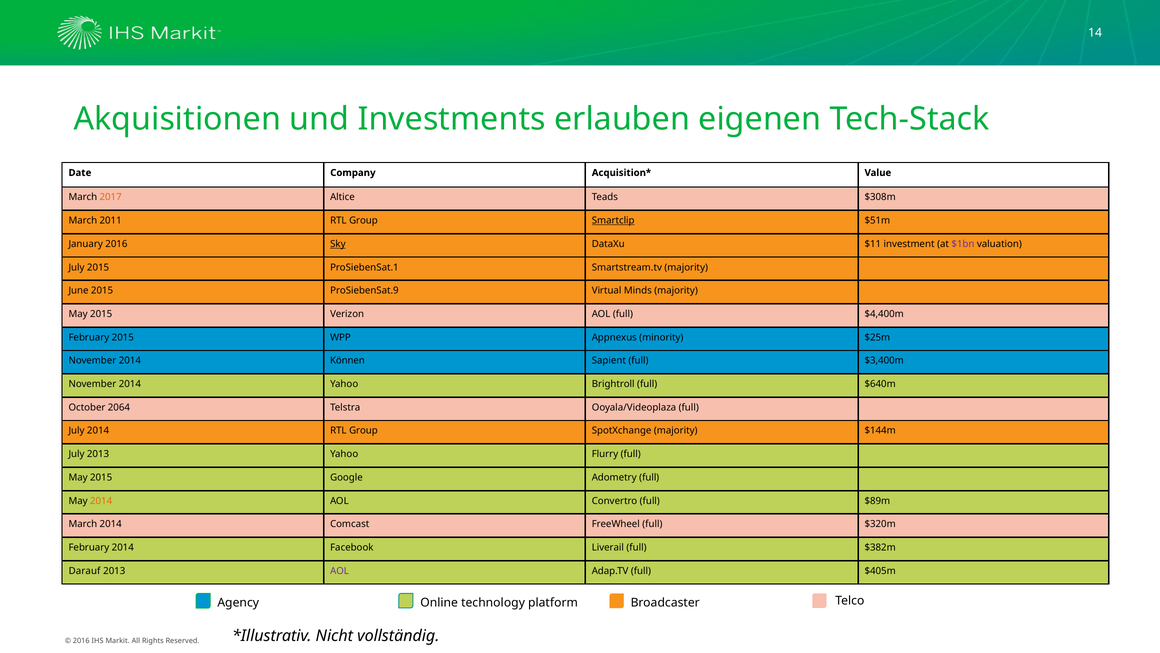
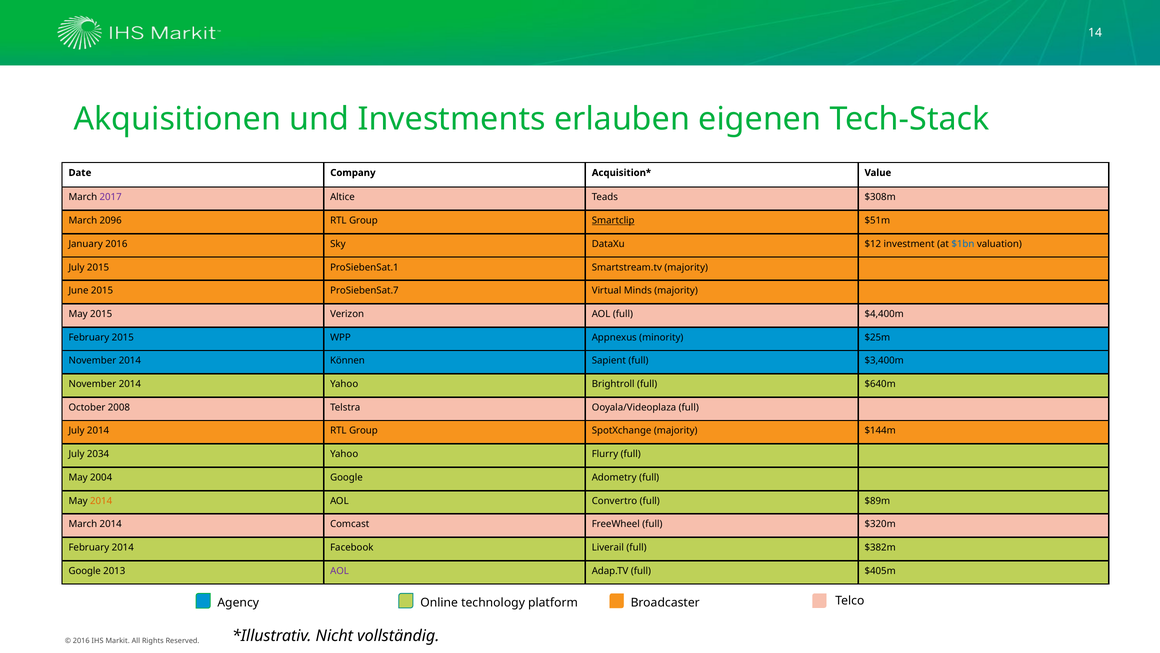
2017 colour: orange -> purple
2011: 2011 -> 2096
Sky underline: present -> none
$11: $11 -> $12
$1bn colour: purple -> blue
ProSiebenSat.9: ProSiebenSat.9 -> ProSiebenSat.7
2064: 2064 -> 2008
July 2013: 2013 -> 2034
2015 at (101, 477): 2015 -> 2004
Darauf at (85, 571): Darauf -> Google
